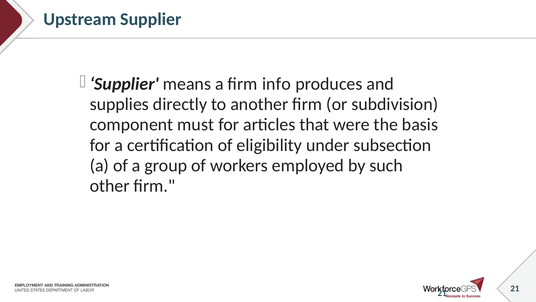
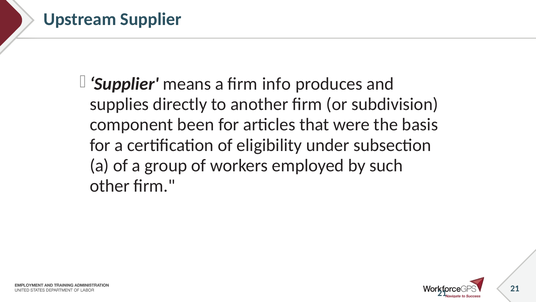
must: must -> been
